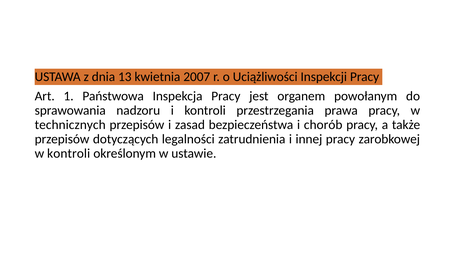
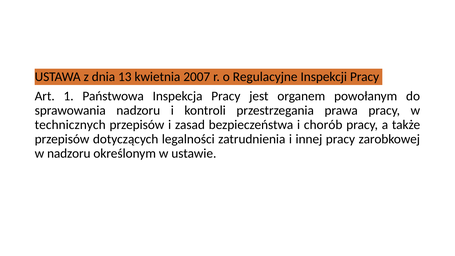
Uciążliwości: Uciążliwości -> Regulacyjne
w kontroli: kontroli -> nadzoru
